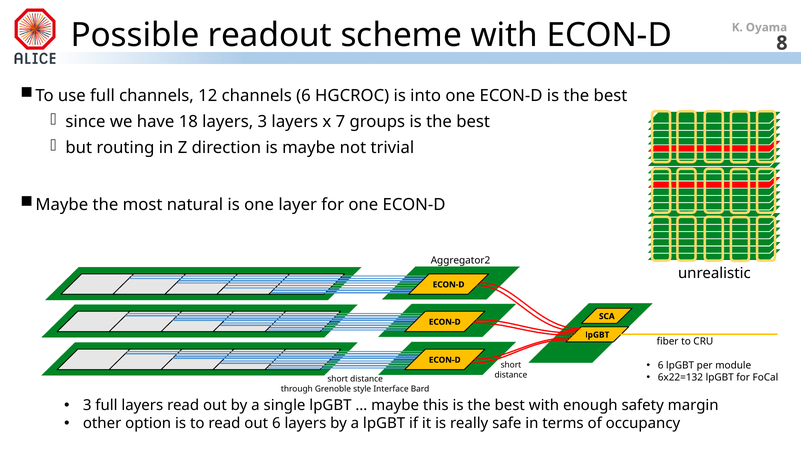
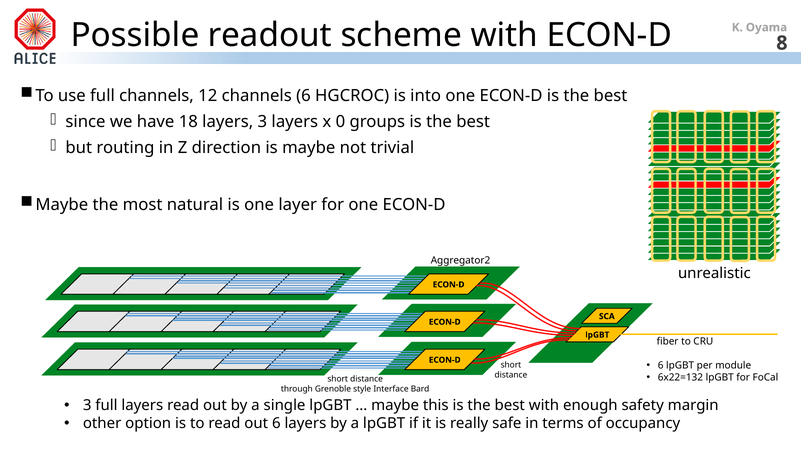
7: 7 -> 0
